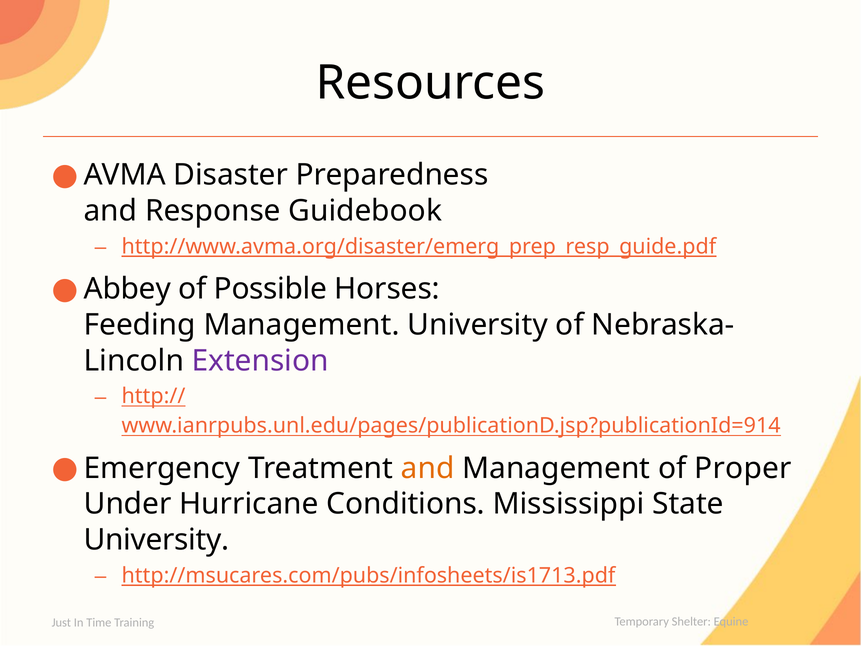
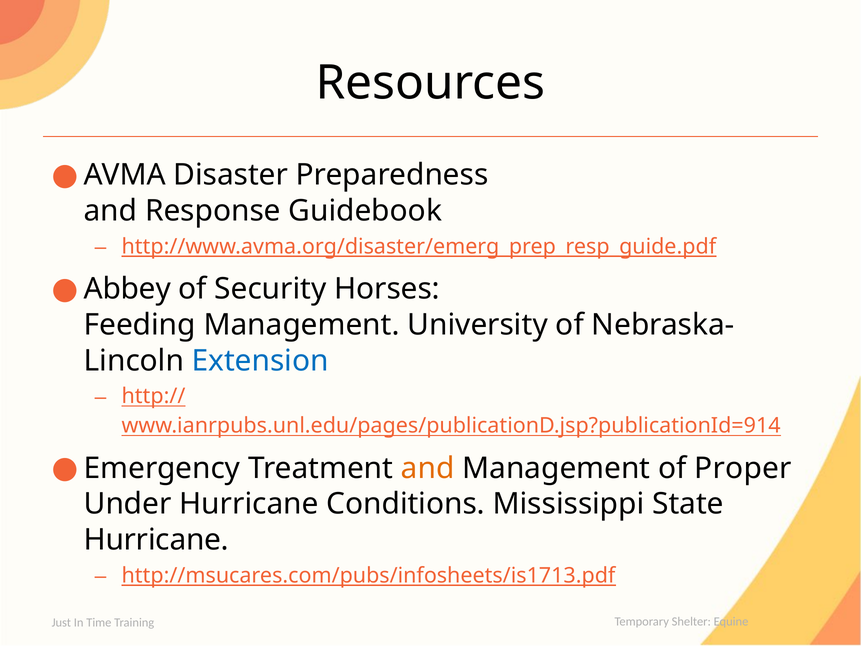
Possible: Possible -> Security
Extension colour: purple -> blue
University at (156, 540): University -> Hurricane
